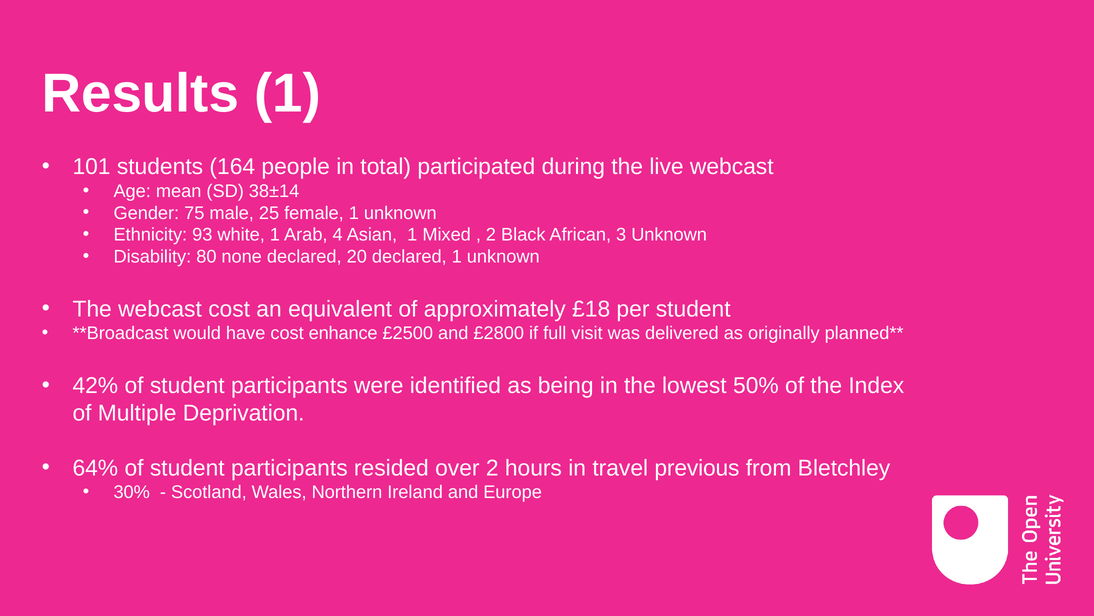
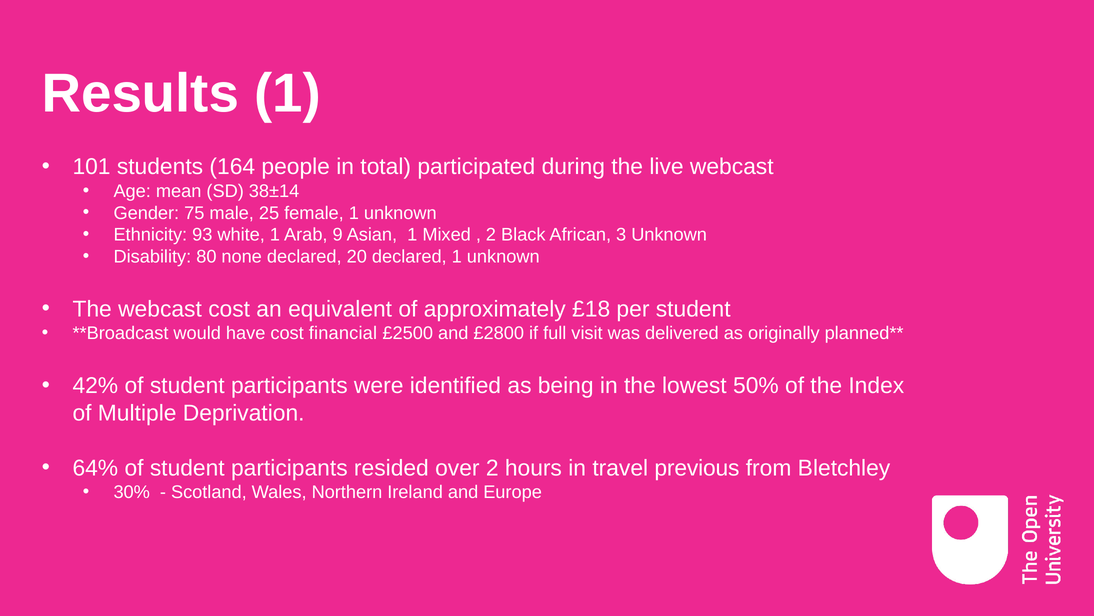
4: 4 -> 9
enhance: enhance -> financial
